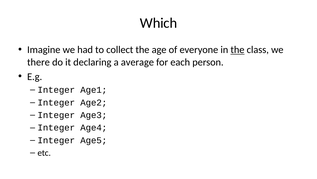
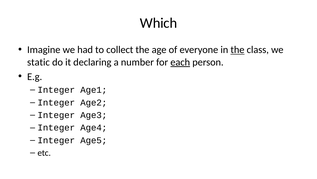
there: there -> static
average: average -> number
each underline: none -> present
